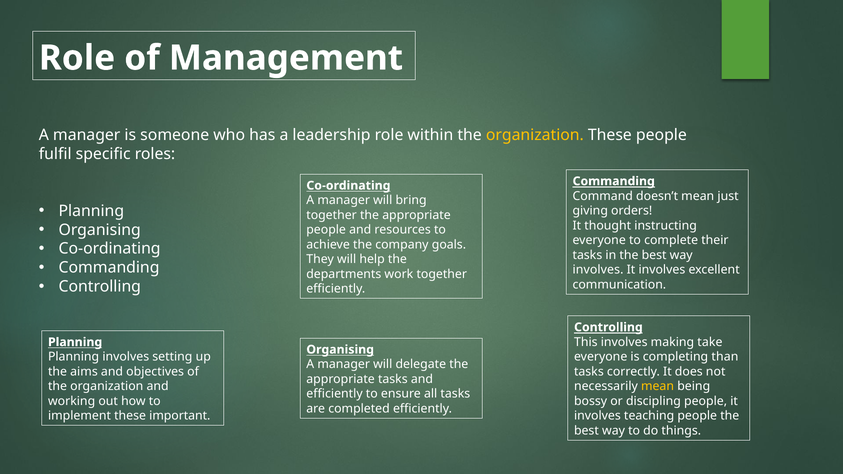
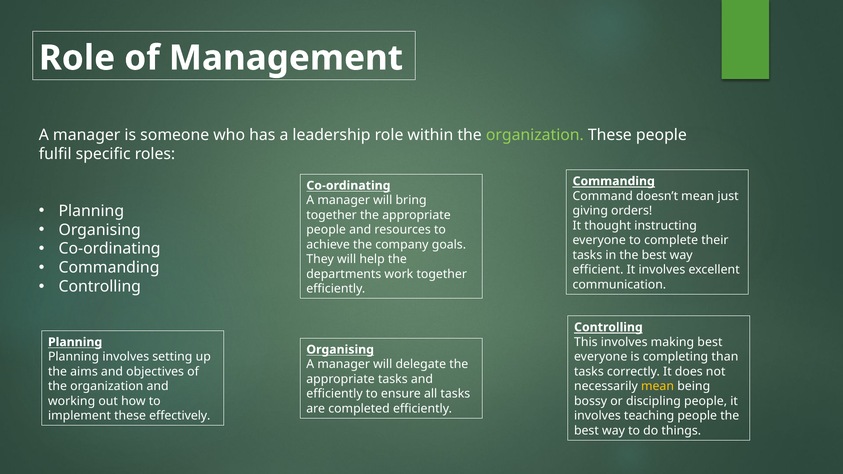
organization at (535, 135) colour: yellow -> light green
involves at (598, 270): involves -> efficient
making take: take -> best
important: important -> effectively
